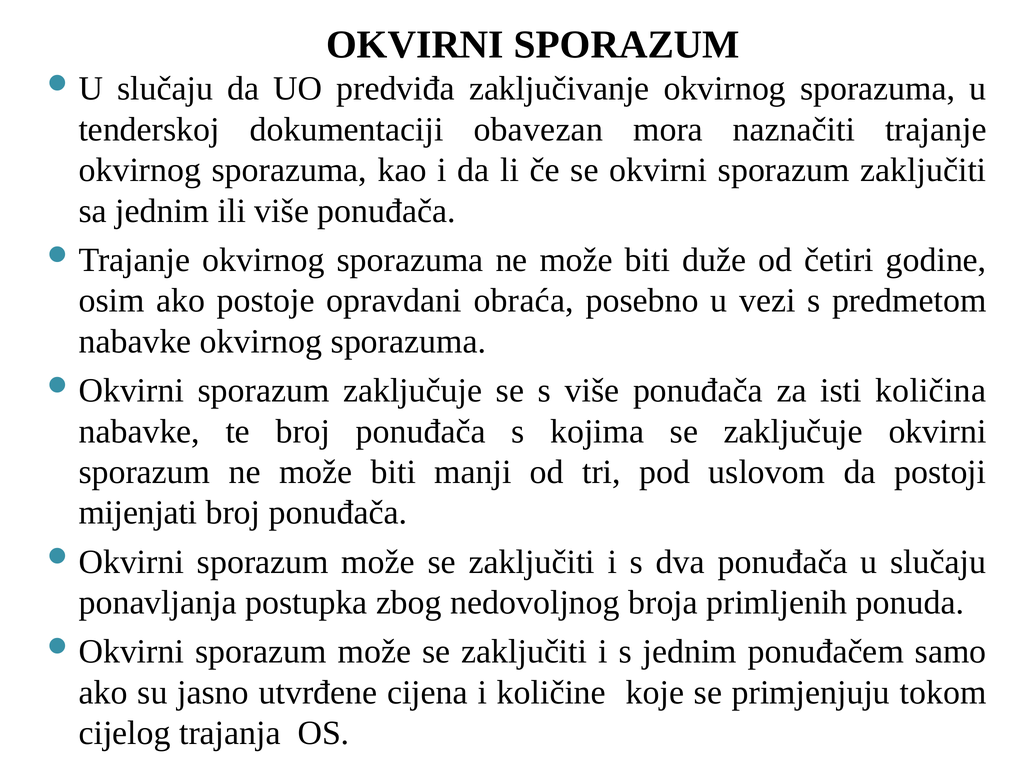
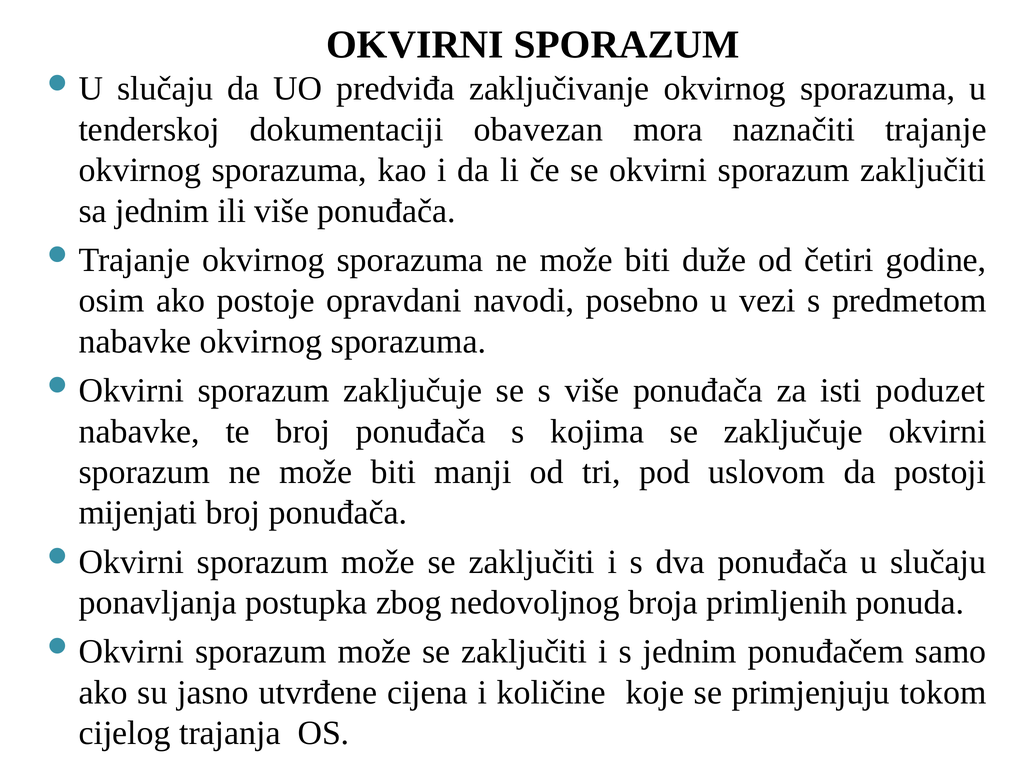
obraća: obraća -> navodi
količina: količina -> poduzet
